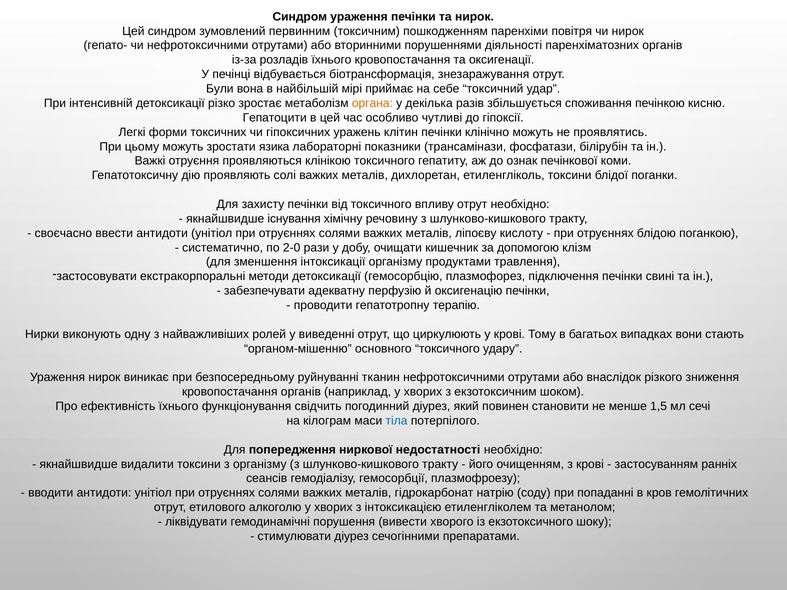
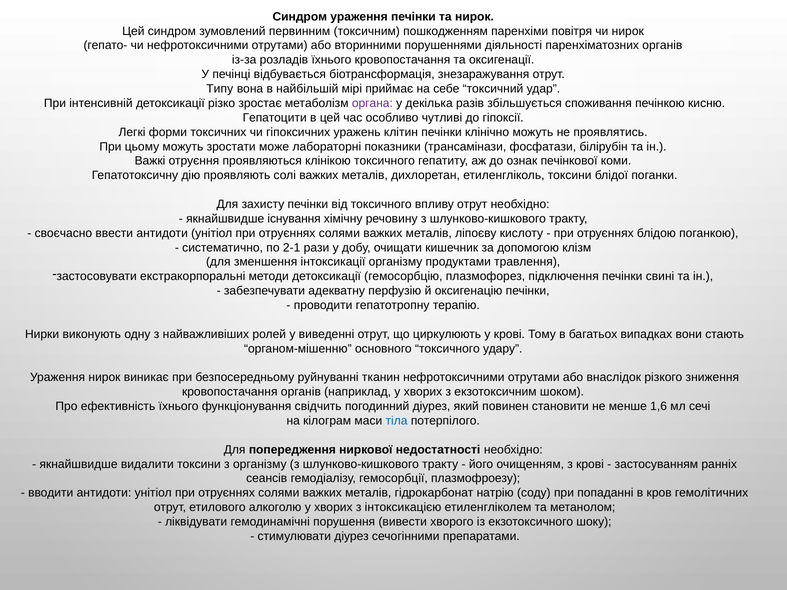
Були: Були -> Типу
органа colour: orange -> purple
язика: язика -> може
2-0: 2-0 -> 2-1
1,5: 1,5 -> 1,6
